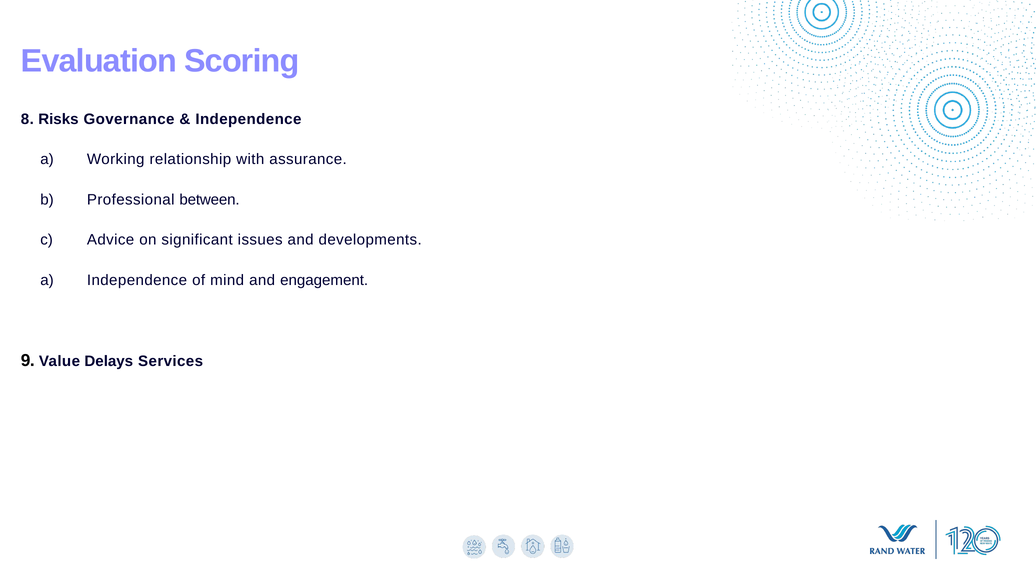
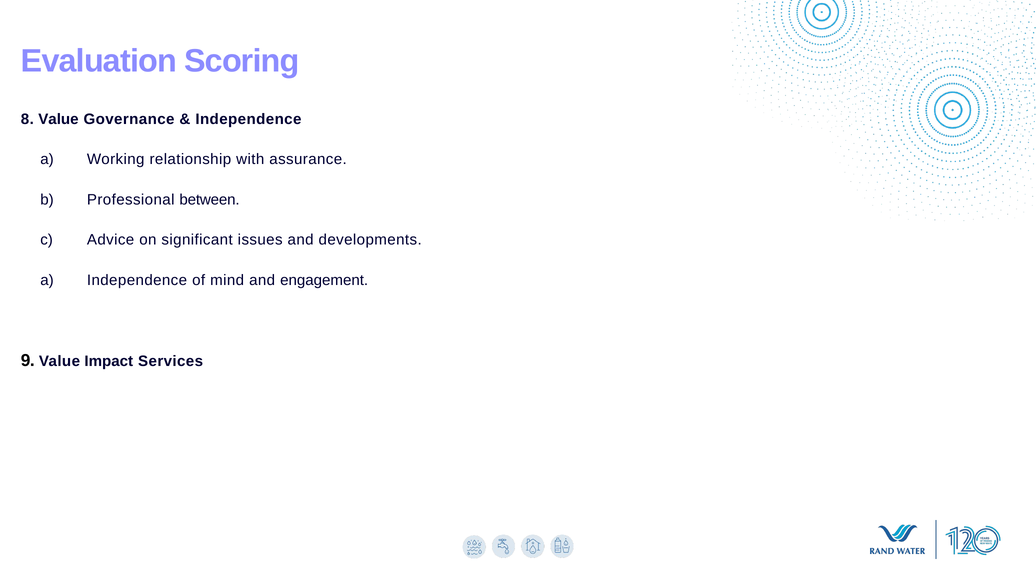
8 Risks: Risks -> Value
Delays: Delays -> Impact
